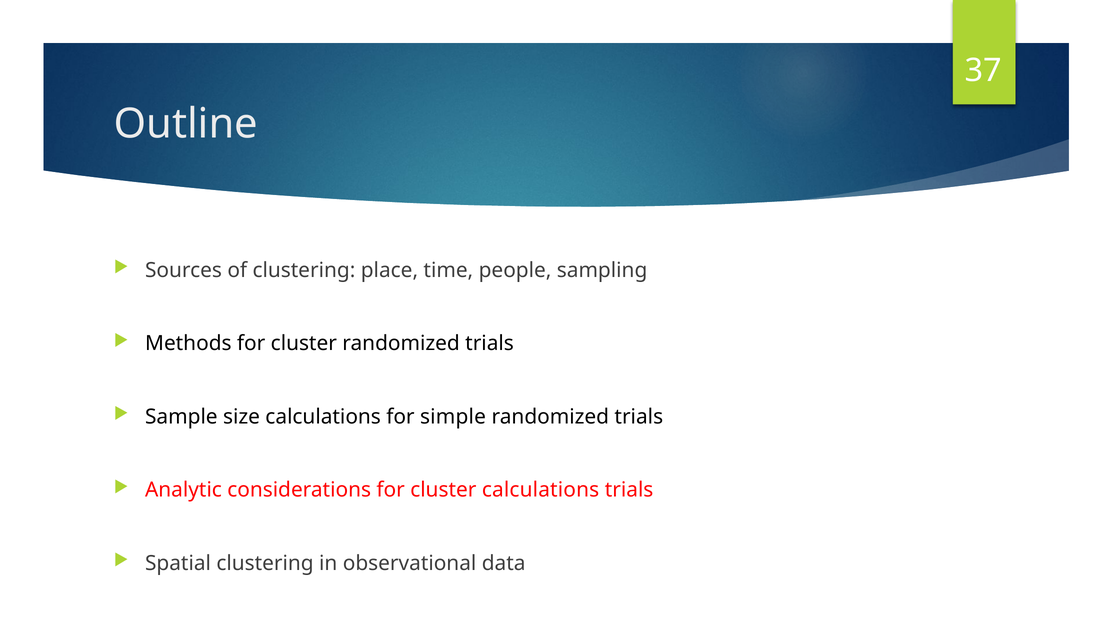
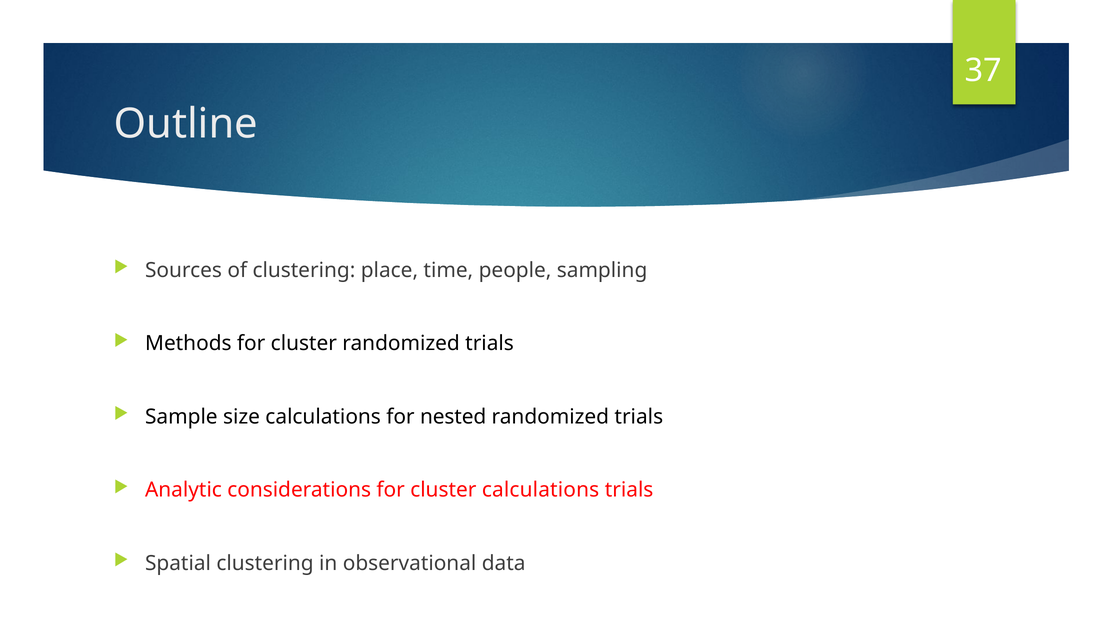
simple: simple -> nested
